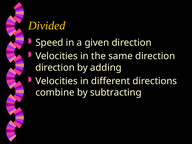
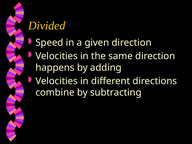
direction at (55, 68): direction -> happens
